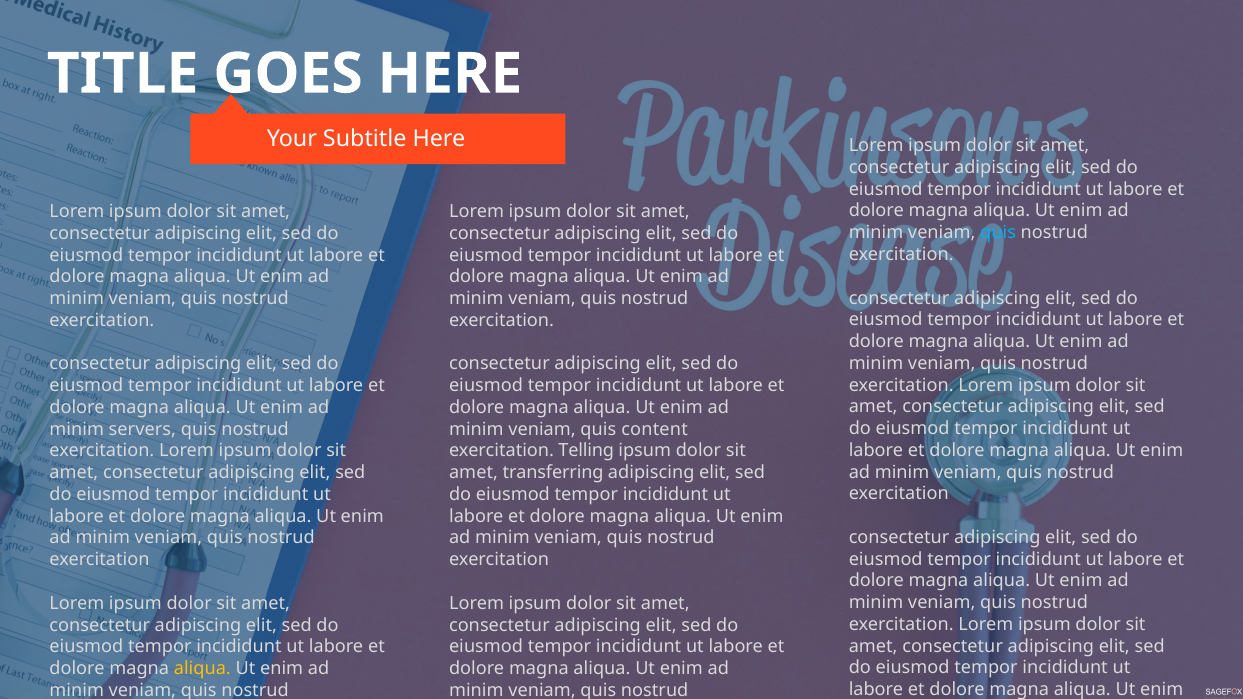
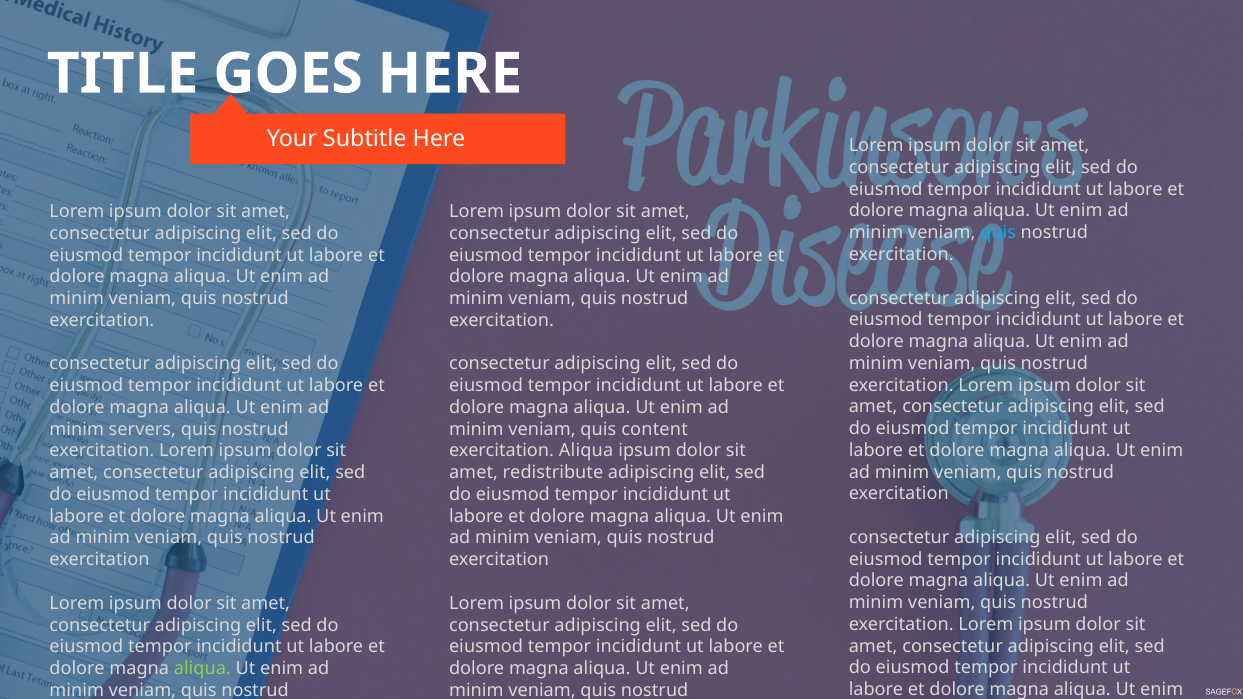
exercitation Telling: Telling -> Aliqua
transferring: transferring -> redistribute
aliqua at (202, 669) colour: yellow -> light green
